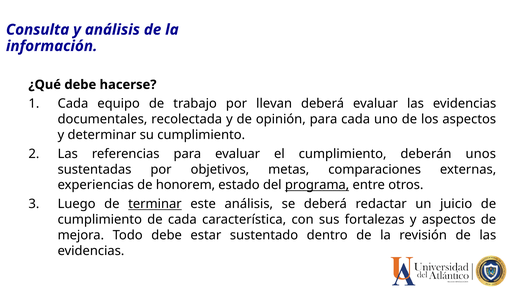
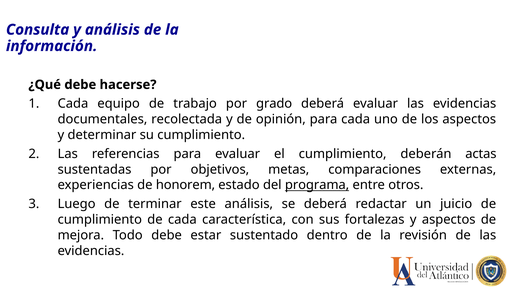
llevan: llevan -> grado
unos: unos -> actas
terminar underline: present -> none
